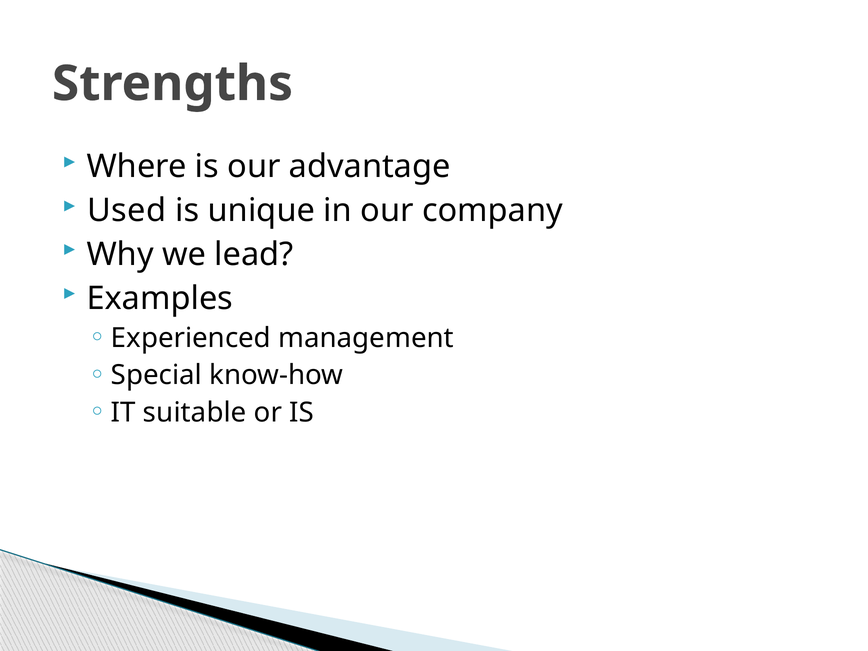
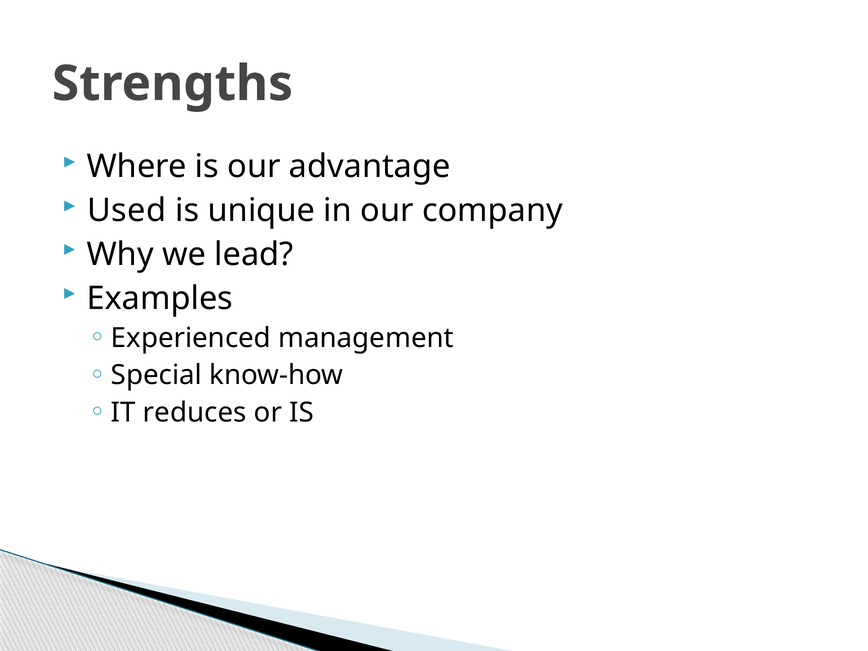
suitable: suitable -> reduces
